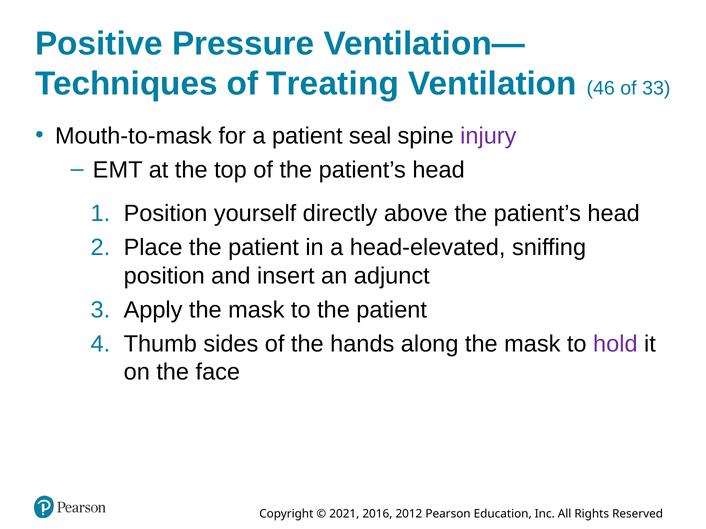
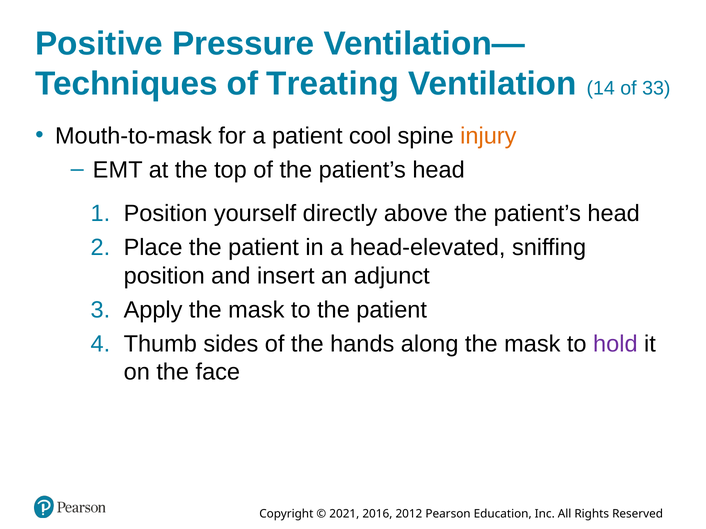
46: 46 -> 14
seal: seal -> cool
injury colour: purple -> orange
